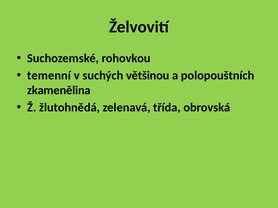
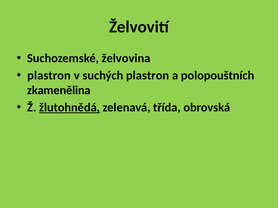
rohovkou: rohovkou -> želvovina
temenní at (49, 76): temenní -> plastron
suchých většinou: většinou -> plastron
žlutohnědá underline: none -> present
